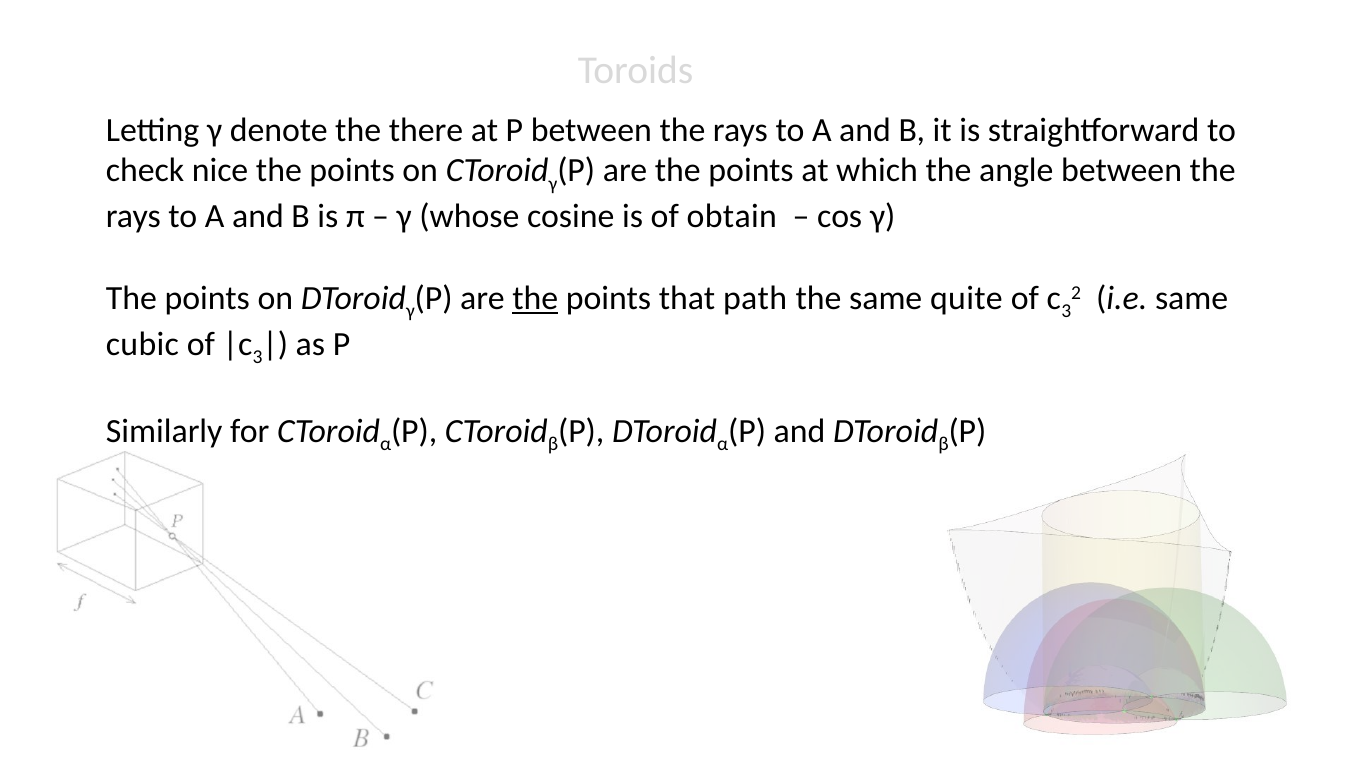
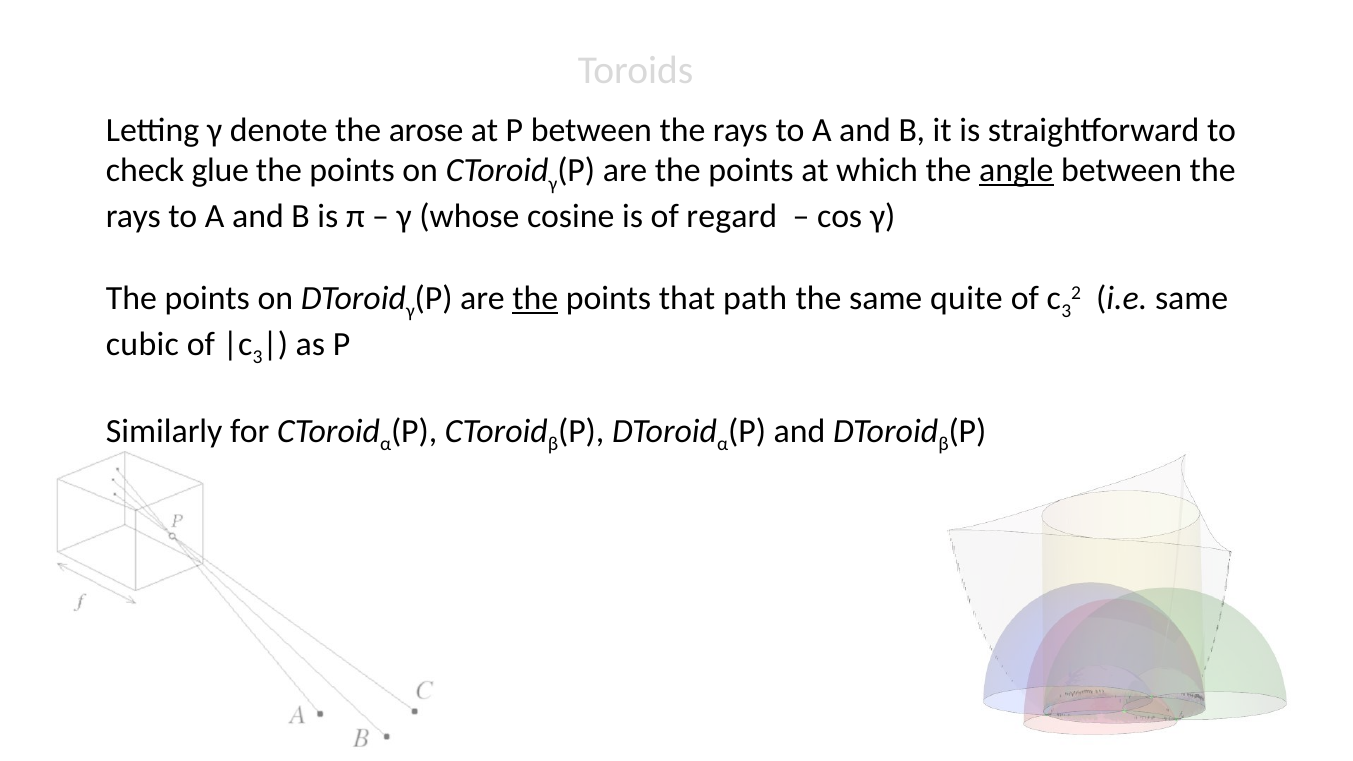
there: there -> arose
nice: nice -> glue
angle underline: none -> present
obtain: obtain -> regard
